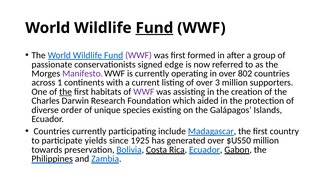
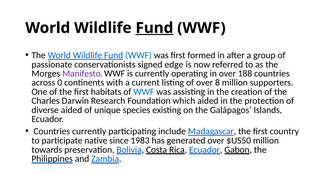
WWF at (138, 55) colour: purple -> blue
802: 802 -> 188
1: 1 -> 0
3: 3 -> 8
the at (66, 92) underline: present -> none
WWF at (144, 92) colour: purple -> blue
diverse order: order -> aided
yields: yields -> native
1925: 1925 -> 1983
